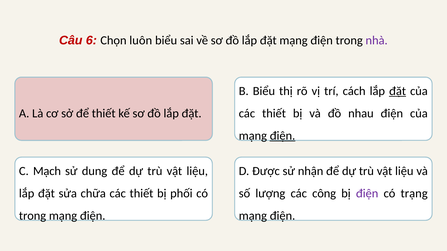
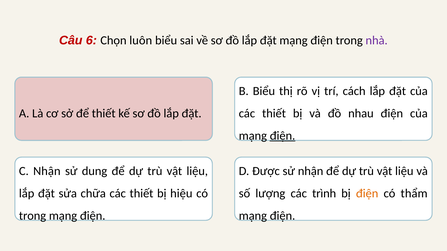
đặt at (398, 91) underline: present -> none
C Mạch: Mạch -> Nhận
phối: phối -> hiệu
công: công -> trình
điện at (367, 194) colour: purple -> orange
trạng: trạng -> thẩm
